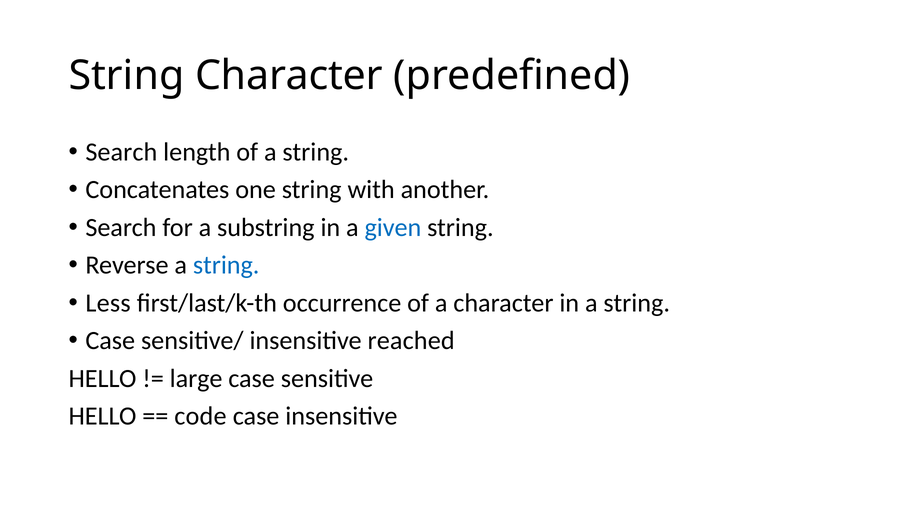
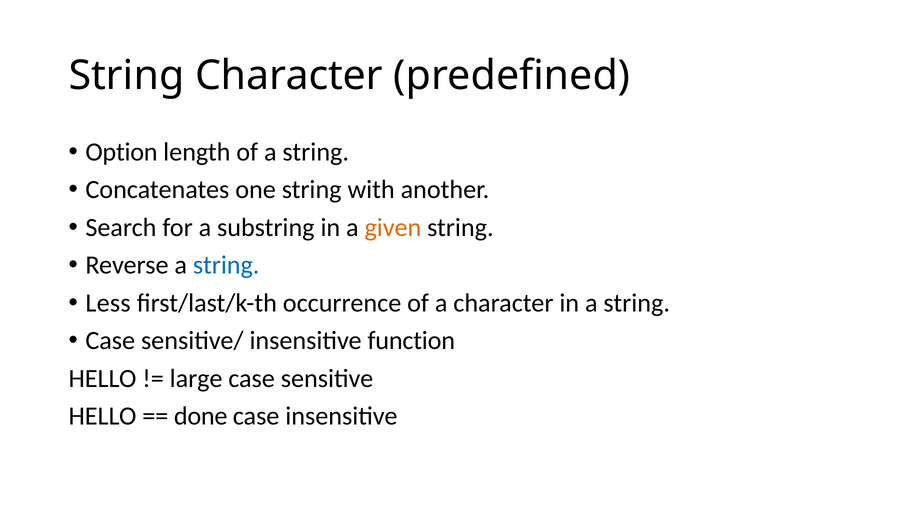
Search at (121, 152): Search -> Option
given colour: blue -> orange
reached: reached -> function
code: code -> done
